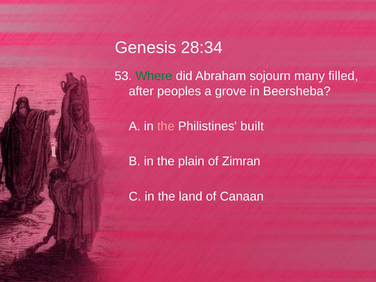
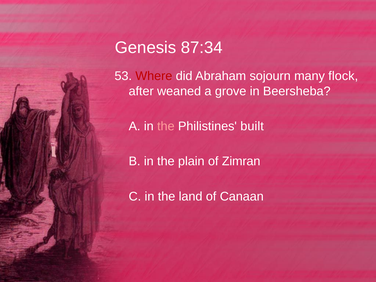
28:34: 28:34 -> 87:34
Where colour: green -> red
filled: filled -> flock
peoples: peoples -> weaned
